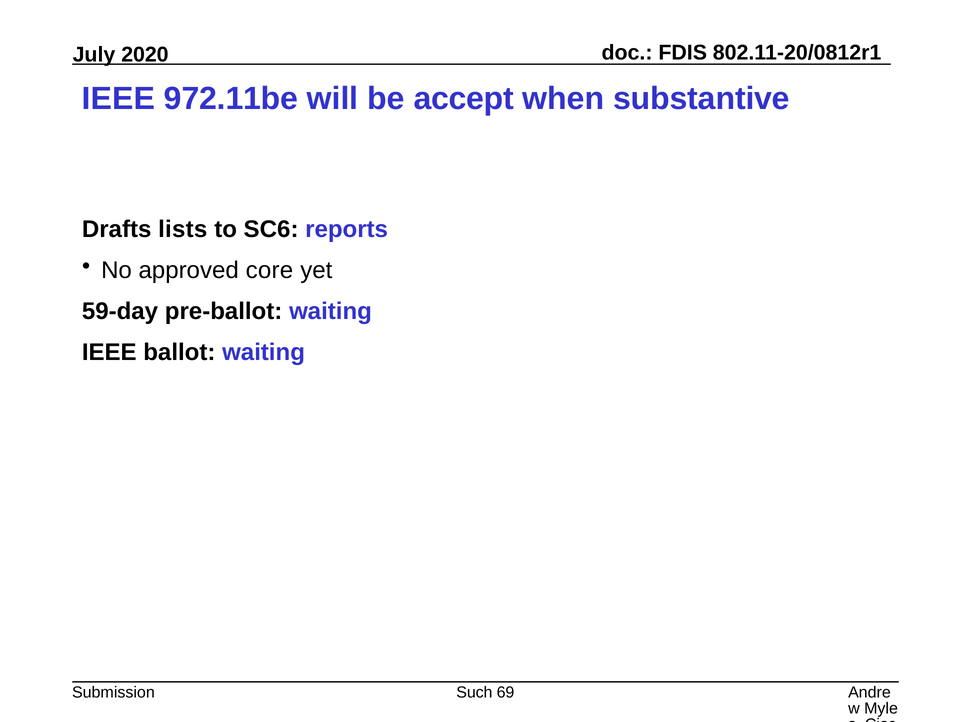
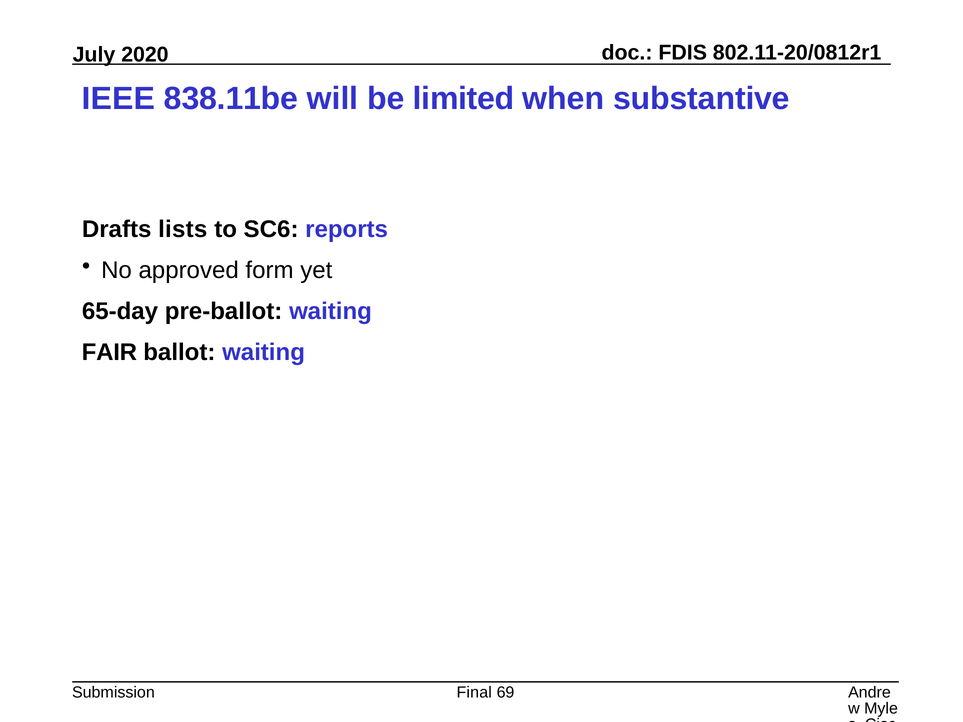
972.11be: 972.11be -> 838.11be
accept: accept -> limited
core: core -> form
59-day: 59-day -> 65-day
IEEE at (109, 352): IEEE -> FAIR
Such: Such -> Final
